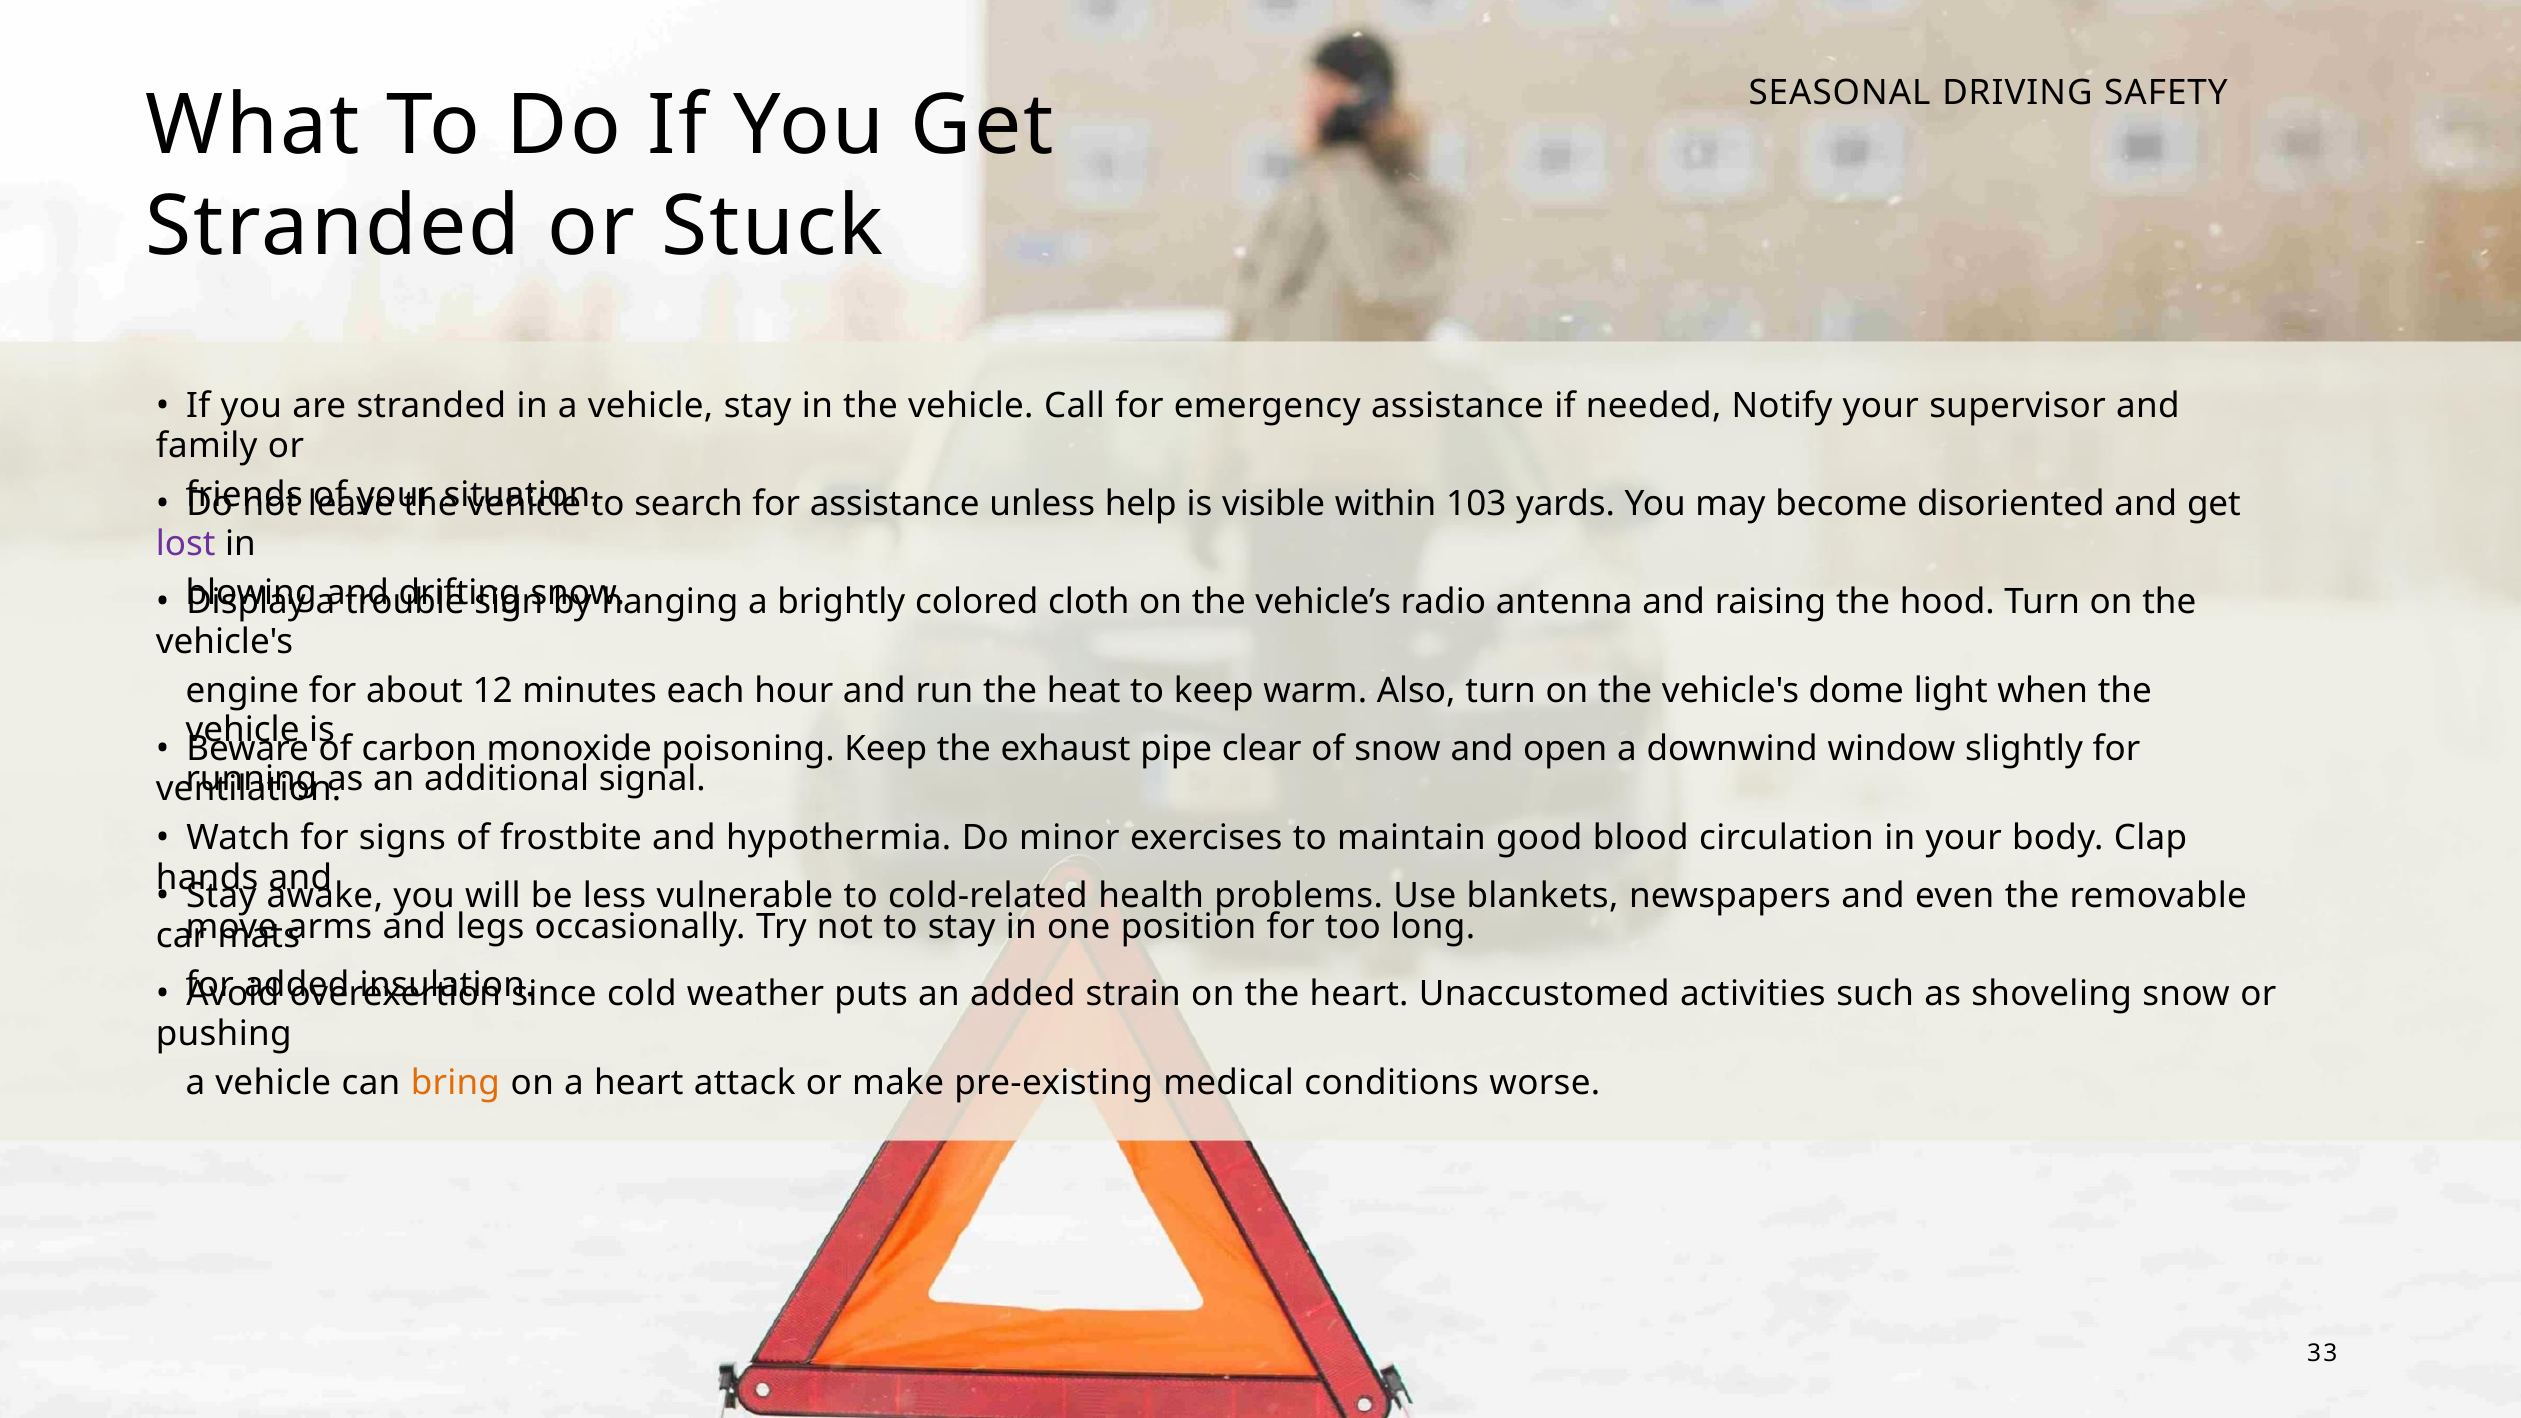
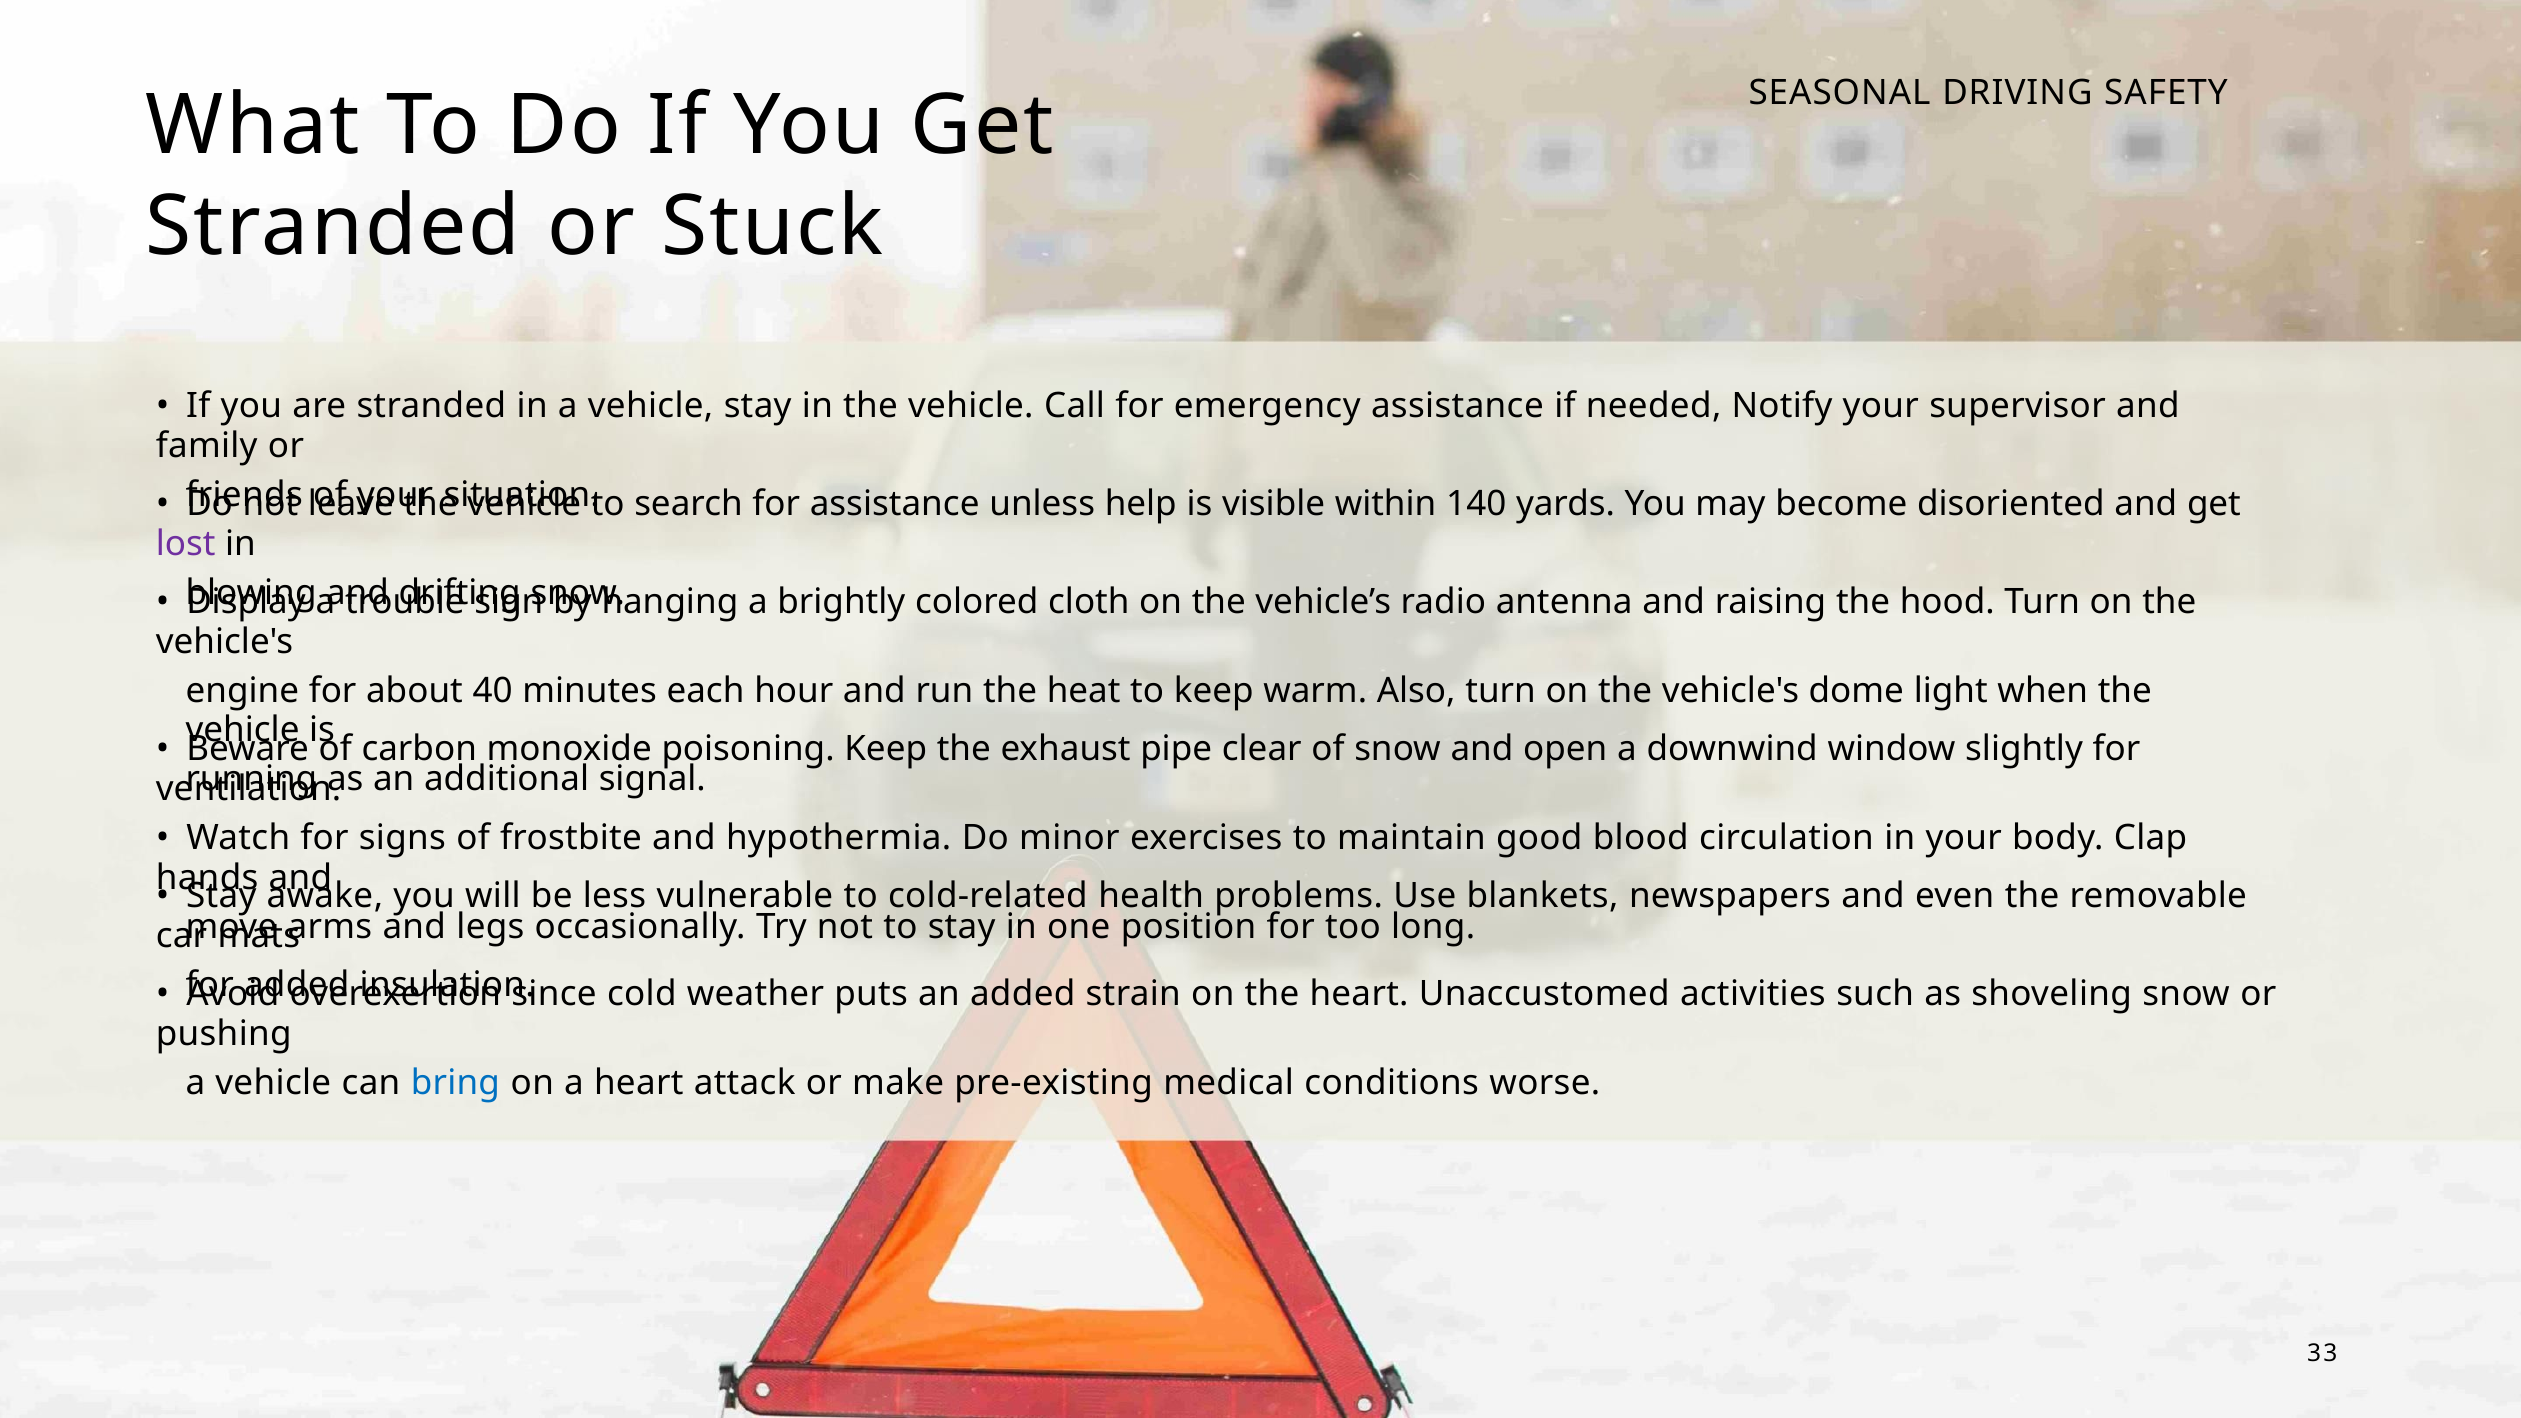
103: 103 -> 140
12: 12 -> 40
bring colour: orange -> blue
